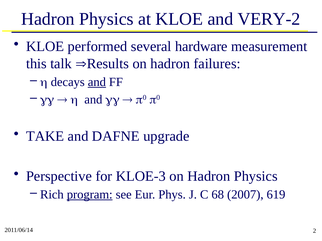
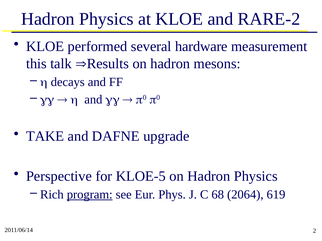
VERY-2: VERY-2 -> RARE-2
failures: failures -> mesons
and at (97, 82) underline: present -> none
KLOE-3: KLOE-3 -> KLOE-5
2007: 2007 -> 2064
